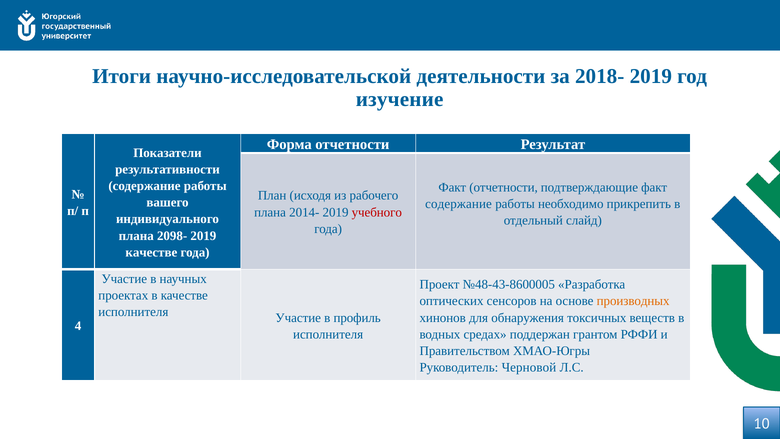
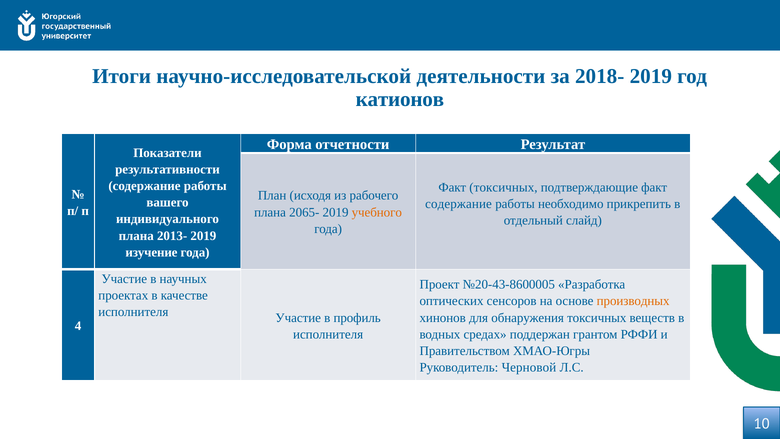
изучение: изучение -> катионов
Факт отчетности: отчетности -> токсичных
2014-: 2014- -> 2065-
учебного colour: red -> orange
2098-: 2098- -> 2013-
качестве at (151, 252): качестве -> изучение
№48-43-8600005: №48-43-8600005 -> №20-43-8600005
